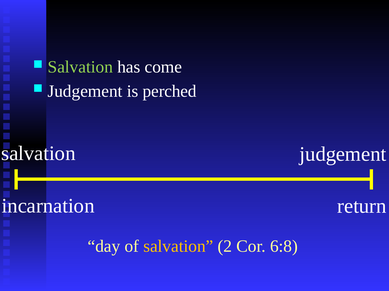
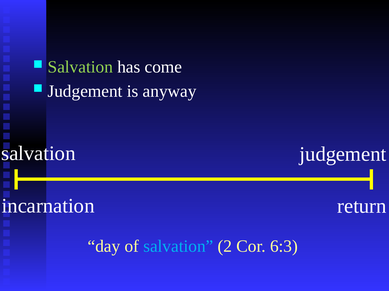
perched: perched -> anyway
salvation at (178, 247) colour: yellow -> light blue
6:8: 6:8 -> 6:3
